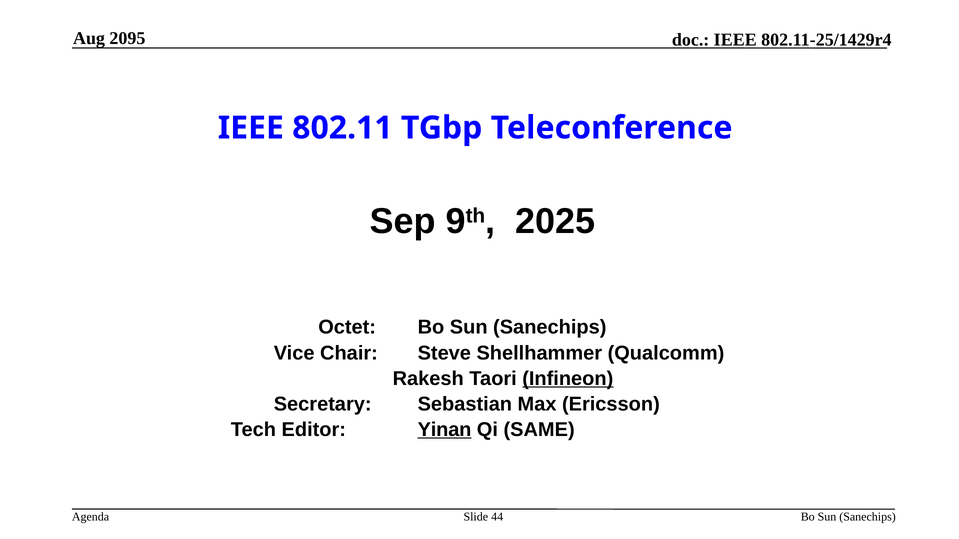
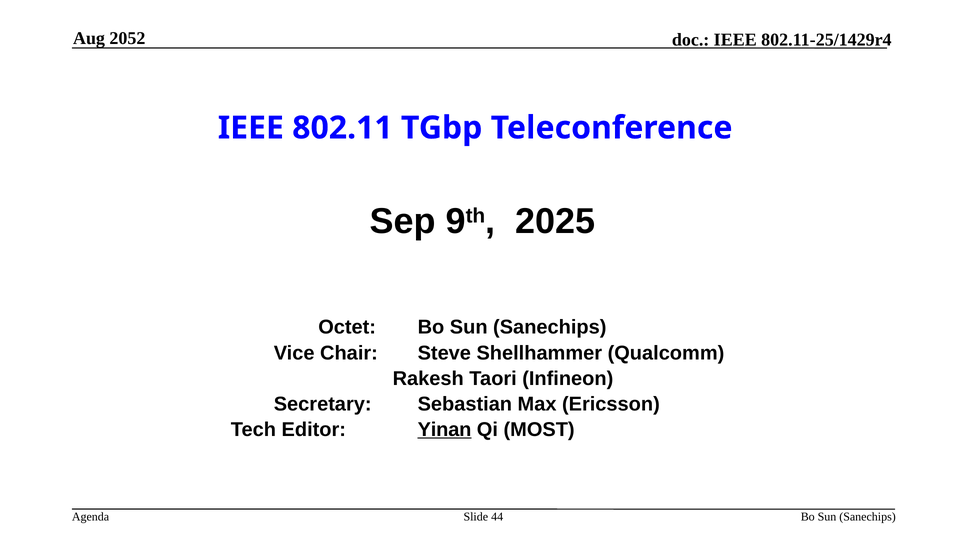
2095: 2095 -> 2052
Infineon underline: present -> none
SAME: SAME -> MOST
